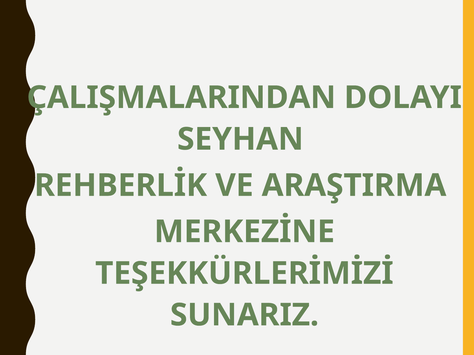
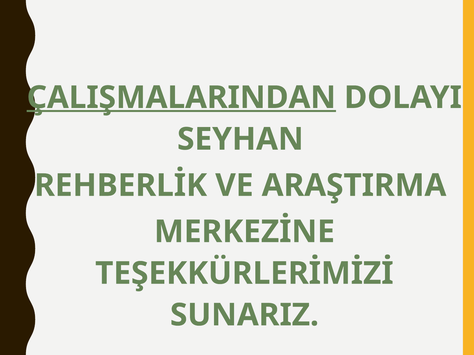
ÇALIŞMALARINDAN underline: none -> present
